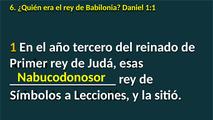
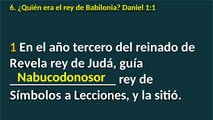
Primer: Primer -> Revela
esas: esas -> guía
